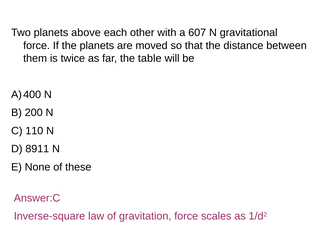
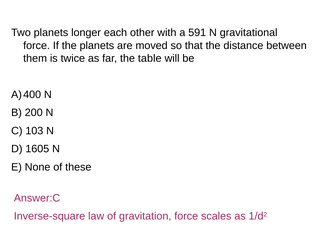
above: above -> longer
607: 607 -> 591
110: 110 -> 103
8911: 8911 -> 1605
